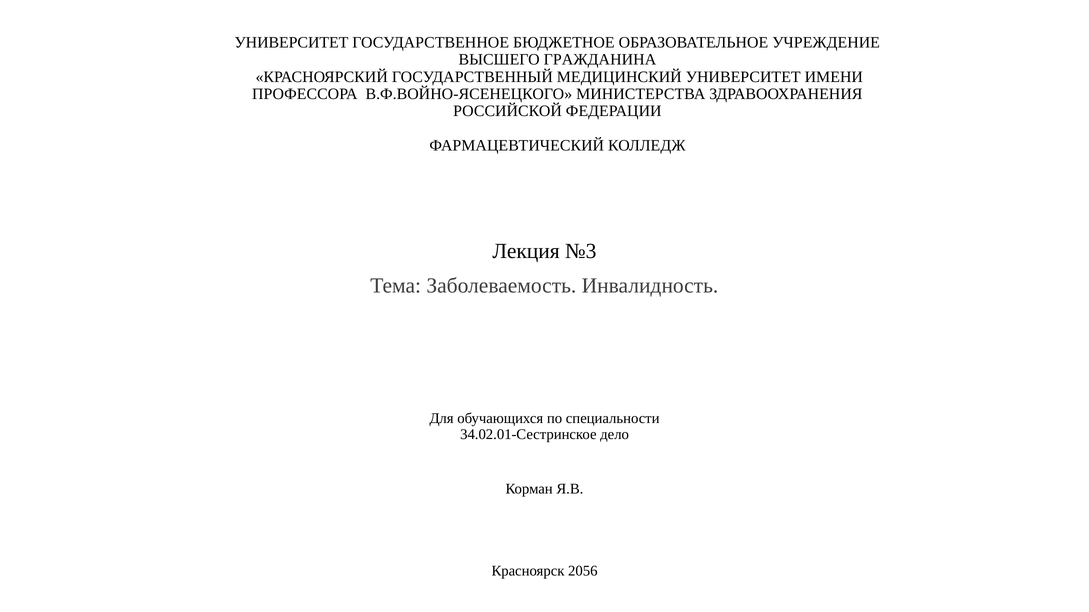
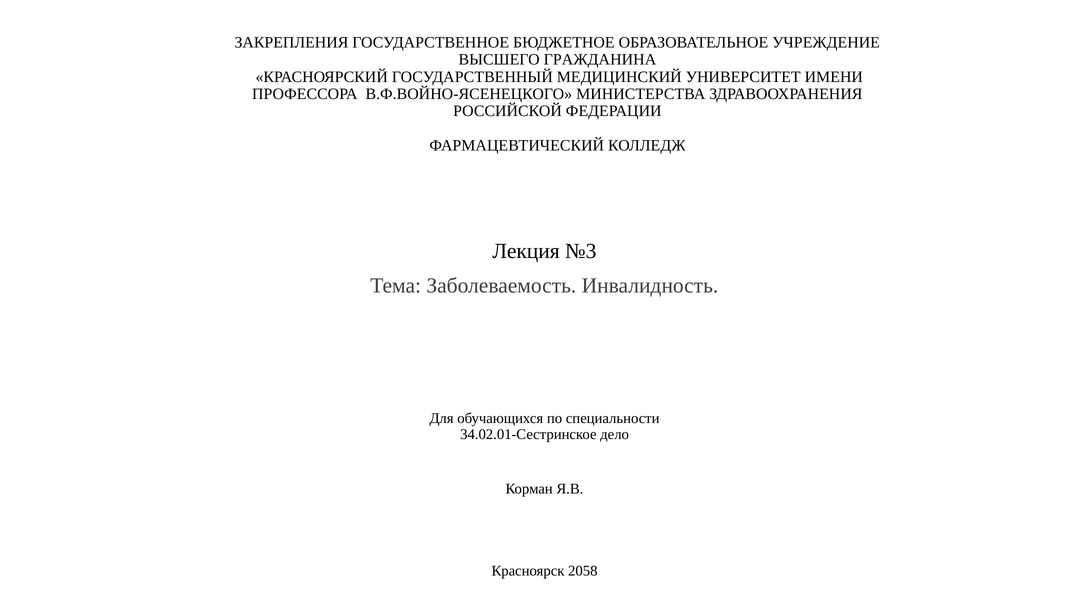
УНИВЕРСИТЕТ at (291, 43): УНИВЕРСИТЕТ -> ЗАКРЕПЛЕНИЯ
2056: 2056 -> 2058
